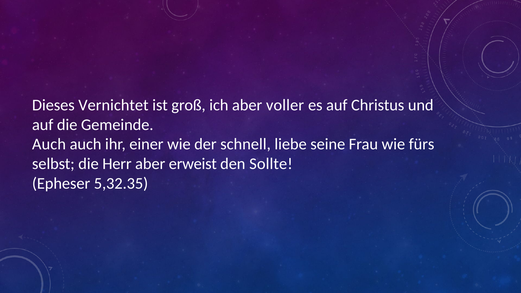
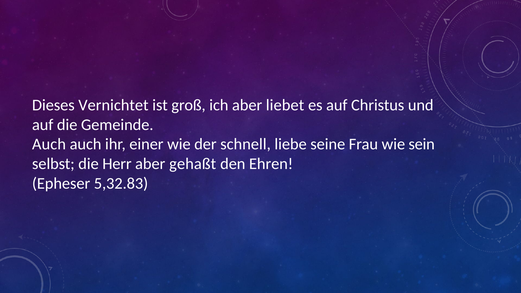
voller: voller -> liebet
fürs: fürs -> sein
erweist: erweist -> gehaßt
Sollte: Sollte -> Ehren
5,32.35: 5,32.35 -> 5,32.83
